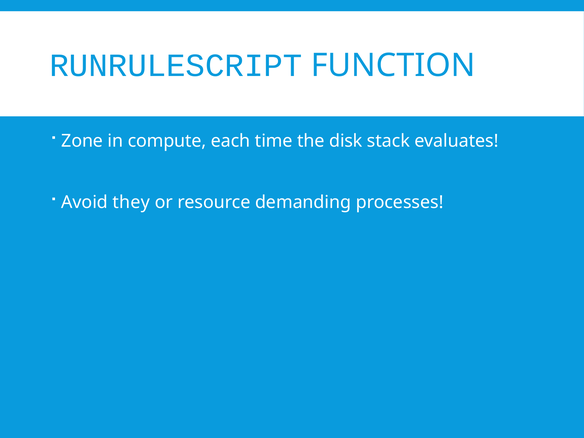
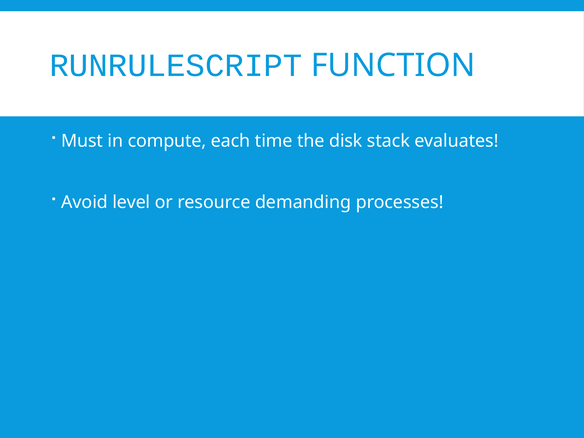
Zone: Zone -> Must
they: they -> level
